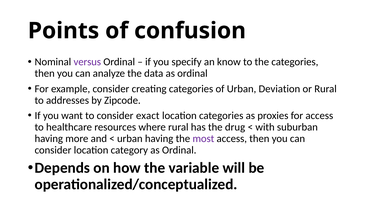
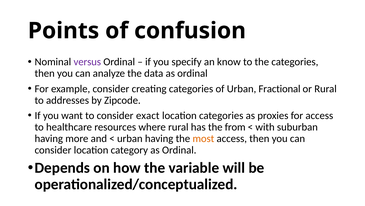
Deviation: Deviation -> Fractional
drug: drug -> from
most colour: purple -> orange
